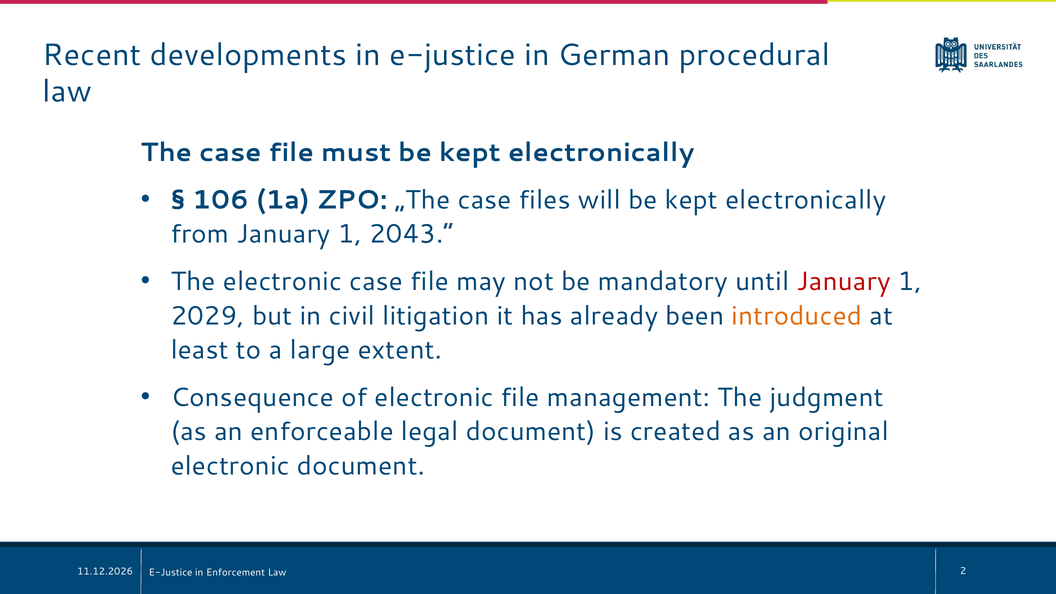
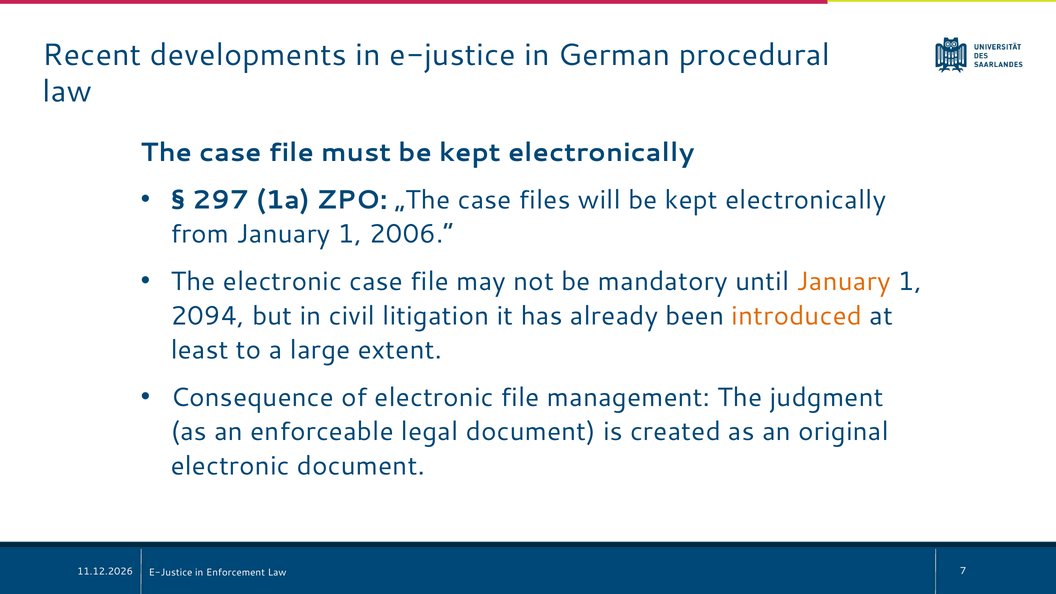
106: 106 -> 297
2043.“: 2043.“ -> 2006.“
January at (844, 282) colour: red -> orange
2029: 2029 -> 2094
2: 2 -> 7
